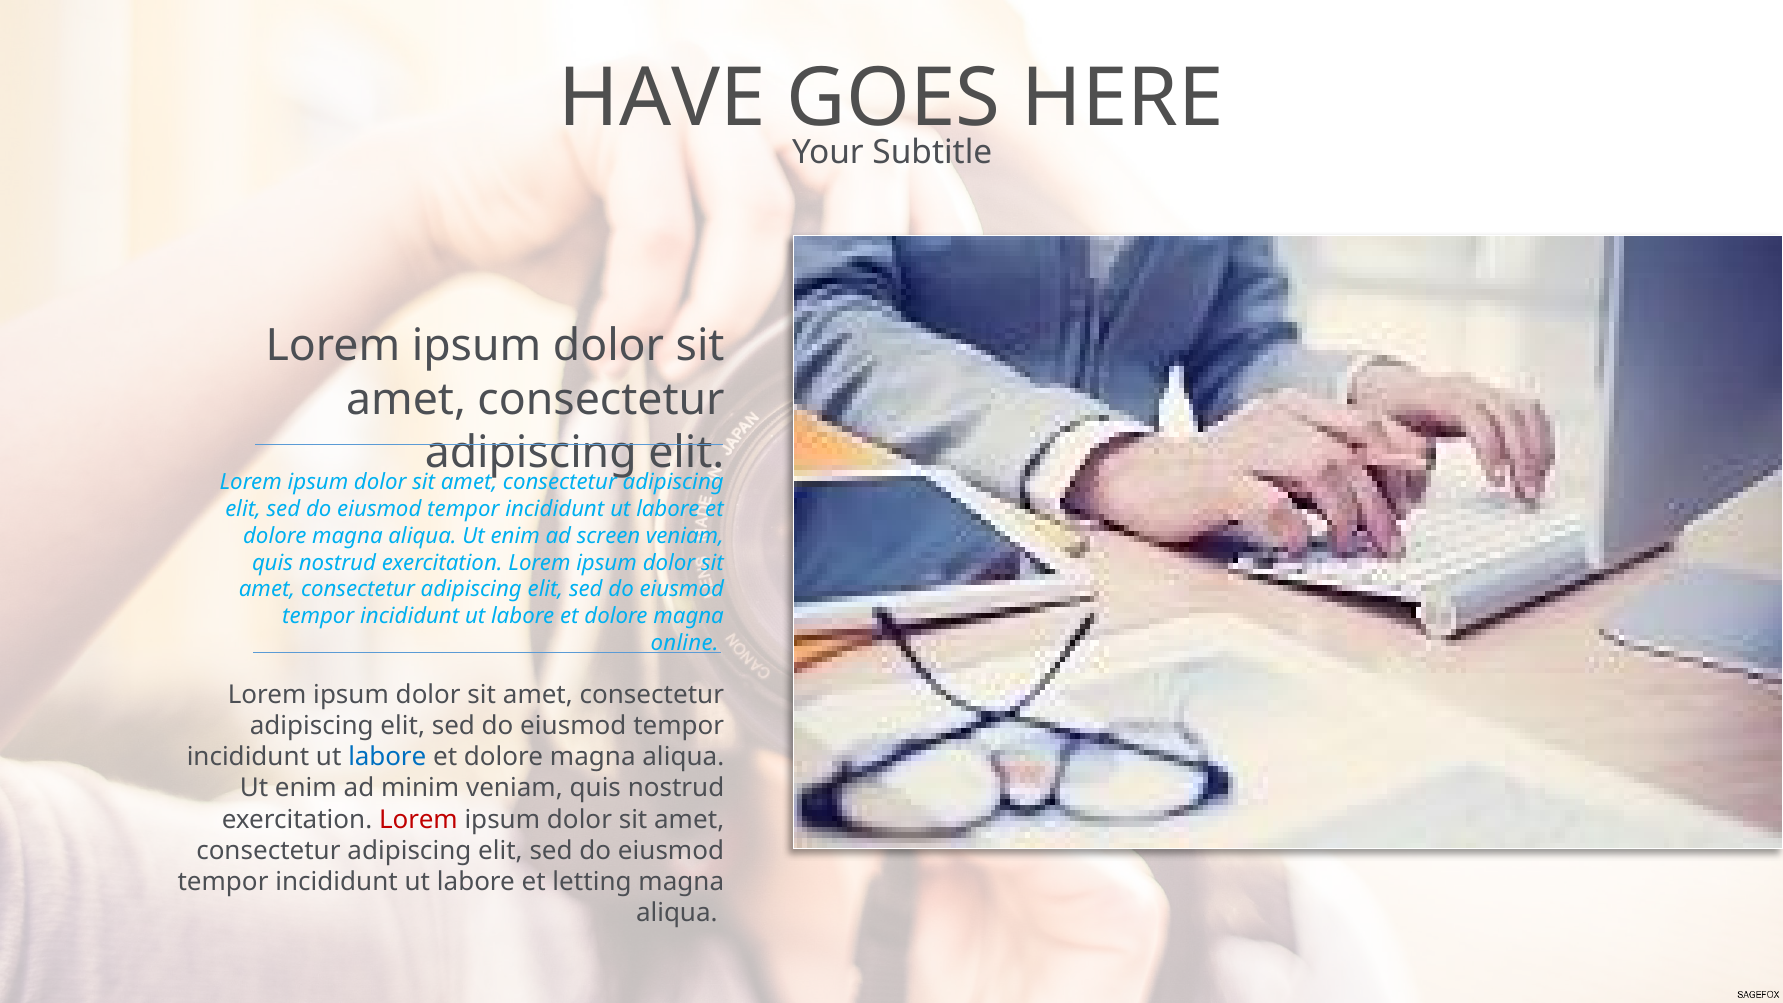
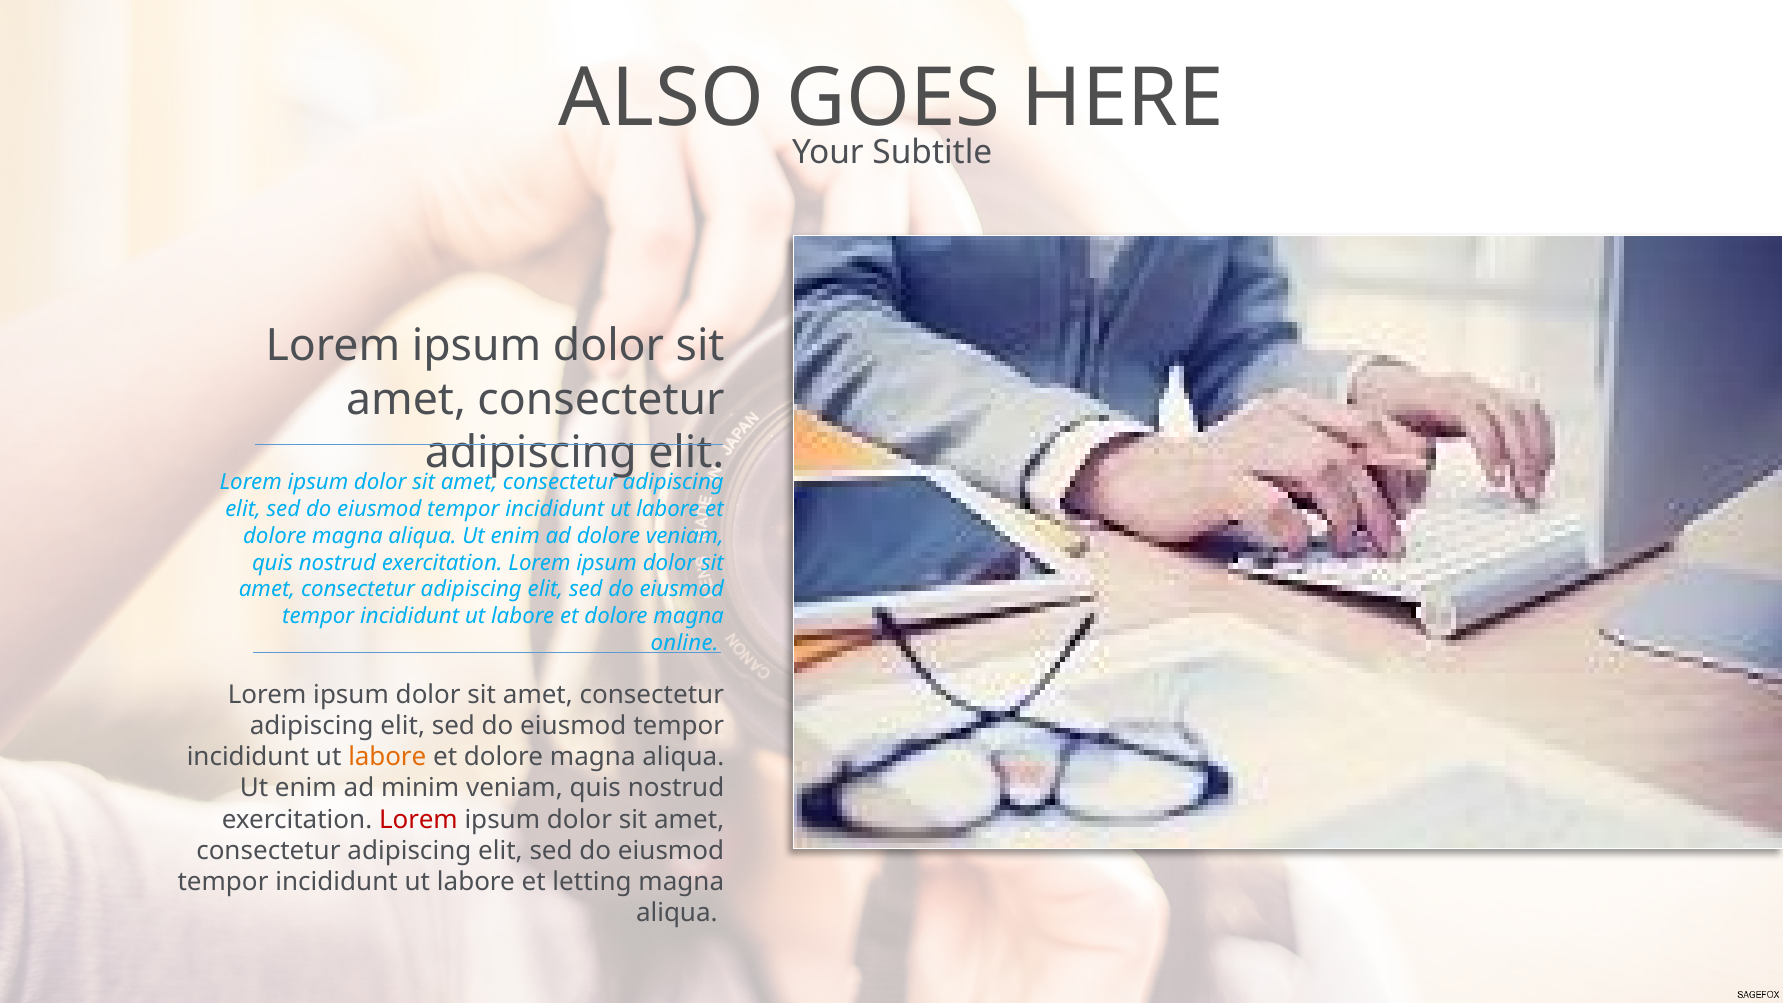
HAVE: HAVE -> ALSO
ad screen: screen -> dolore
labore at (387, 757) colour: blue -> orange
